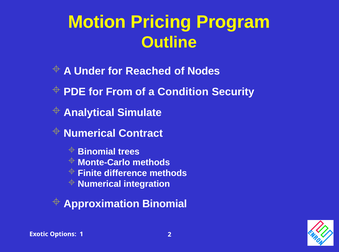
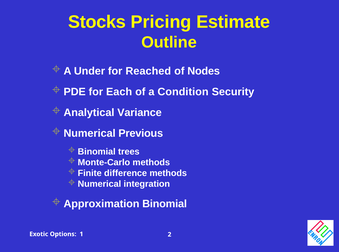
Motion: Motion -> Stocks
Program: Program -> Estimate
From: From -> Each
Simulate: Simulate -> Variance
Contract: Contract -> Previous
